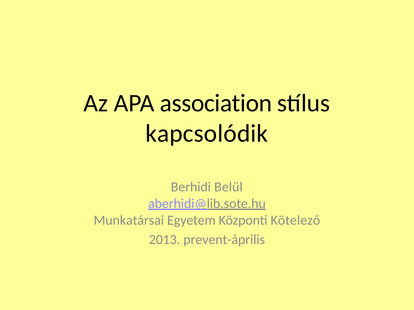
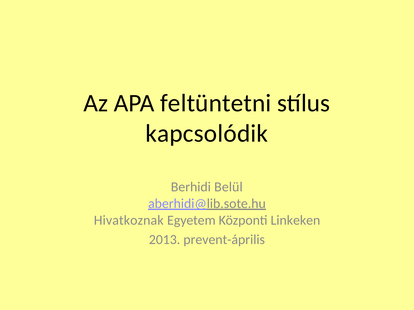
association: association -> feltüntetni
Munkatársai: Munkatársai -> Hivatkoznak
Kötelező: Kötelező -> Linkeken
